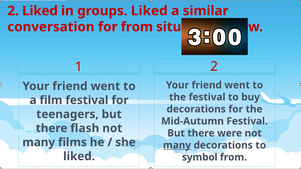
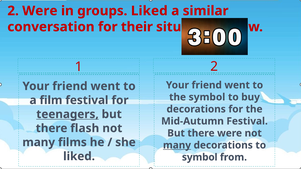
2 Liked: Liked -> Were
for from: from -> their
the festival: festival -> symbol
teenagers underline: none -> present
